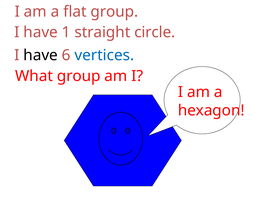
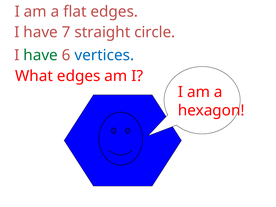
flat group: group -> edges
1: 1 -> 7
have at (41, 55) colour: black -> green
What group: group -> edges
